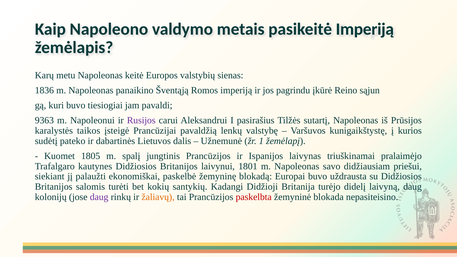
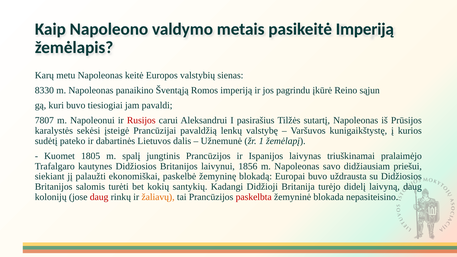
1836: 1836 -> 8330
9363: 9363 -> 7807
Rusijos colour: purple -> red
taikos: taikos -> sekėsi
1801: 1801 -> 1856
daug at (99, 197) colour: purple -> red
